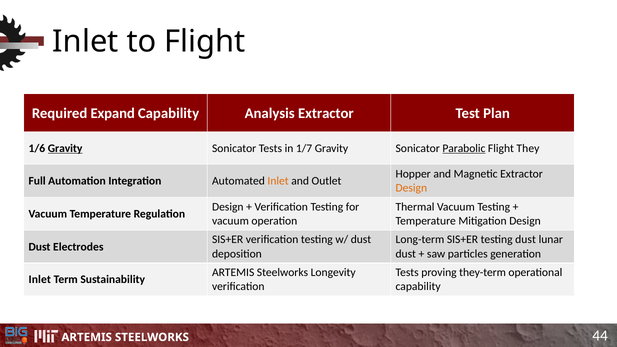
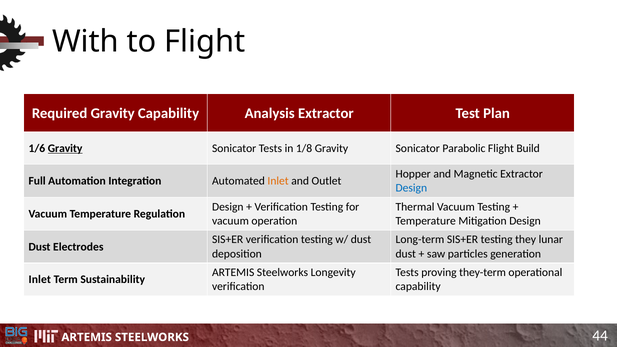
Inlet at (86, 41): Inlet -> With
Required Expand: Expand -> Gravity
1/7: 1/7 -> 1/8
Parabolic underline: present -> none
They: They -> Build
Design at (411, 188) colour: orange -> blue
testing dust: dust -> they
